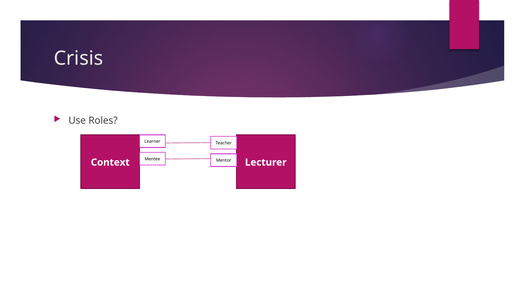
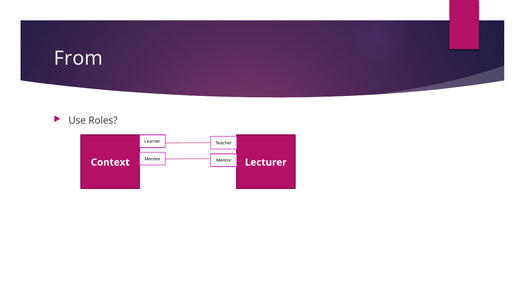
Crisis: Crisis -> From
